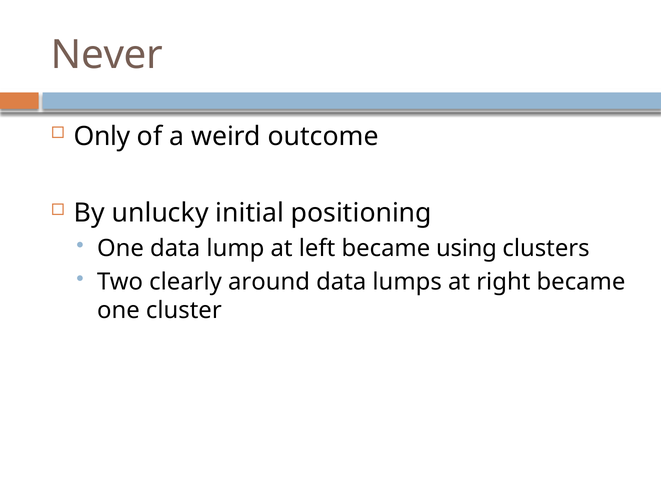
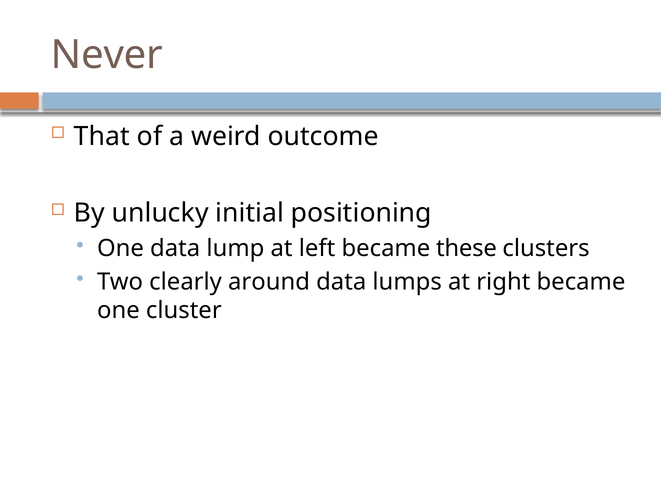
Only: Only -> That
using: using -> these
